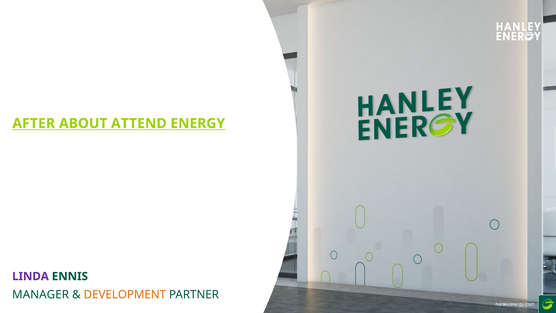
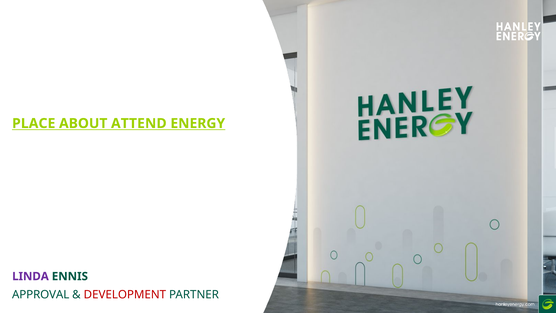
AFTER: AFTER -> PLACE
MANAGER: MANAGER -> APPROVAL
DEVELOPMENT colour: orange -> red
